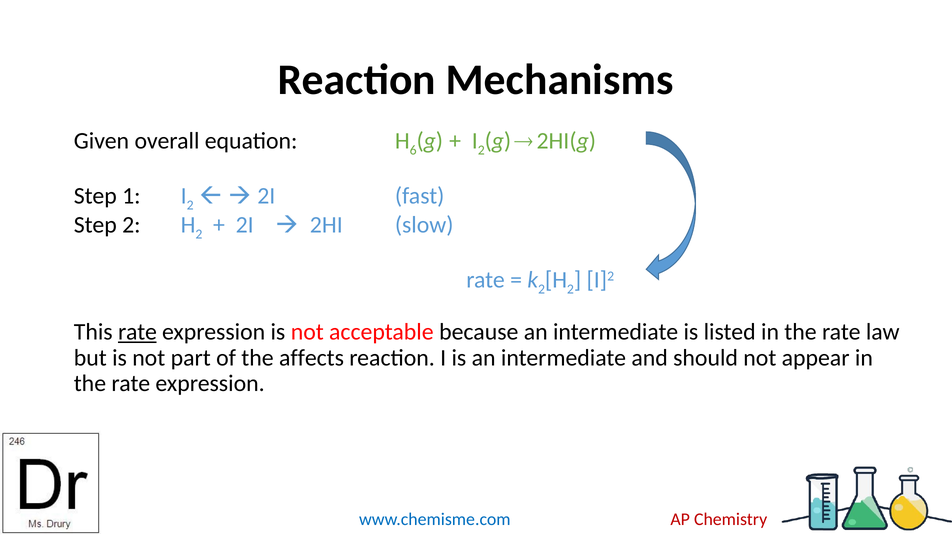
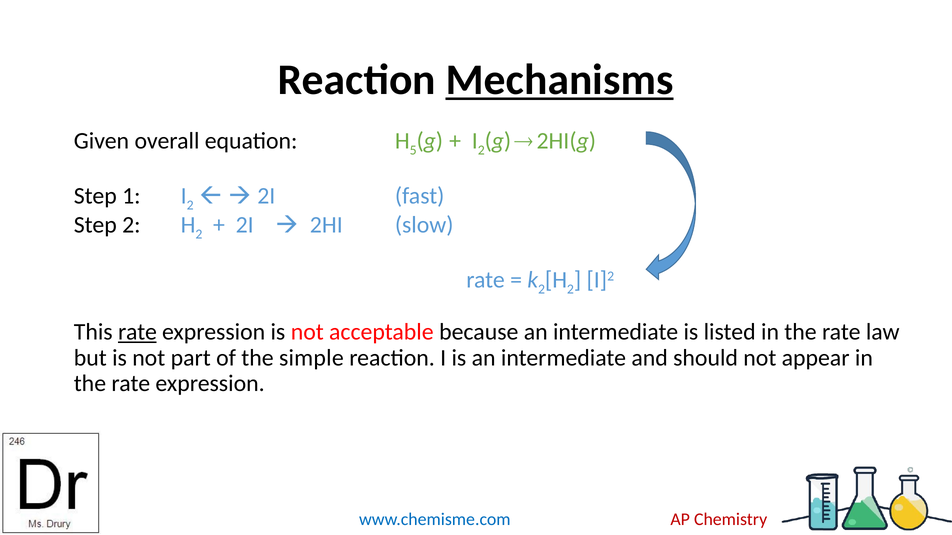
Mechanisms underline: none -> present
6: 6 -> 5
affects: affects -> simple
